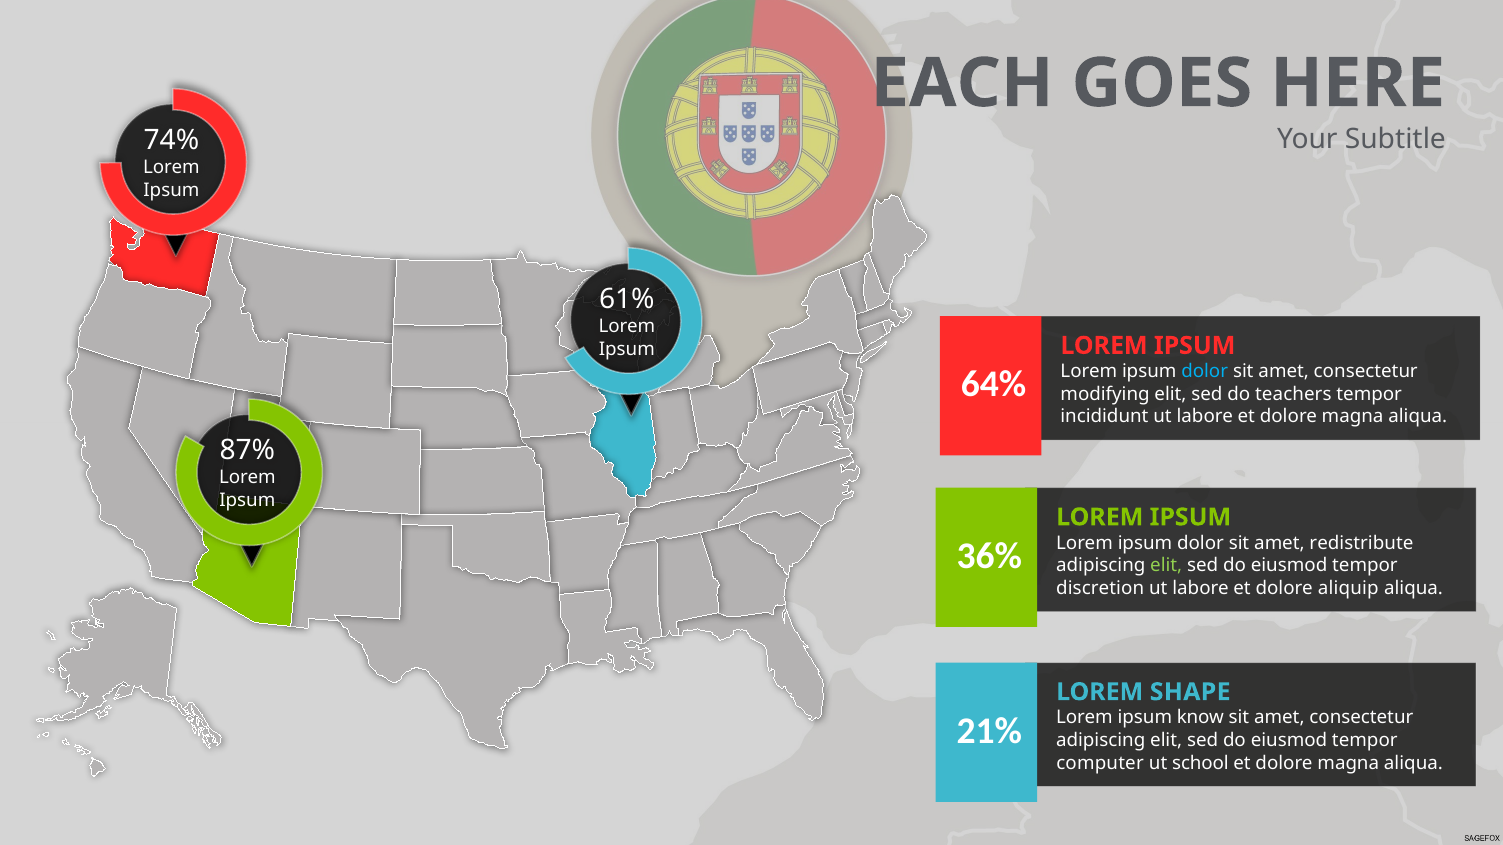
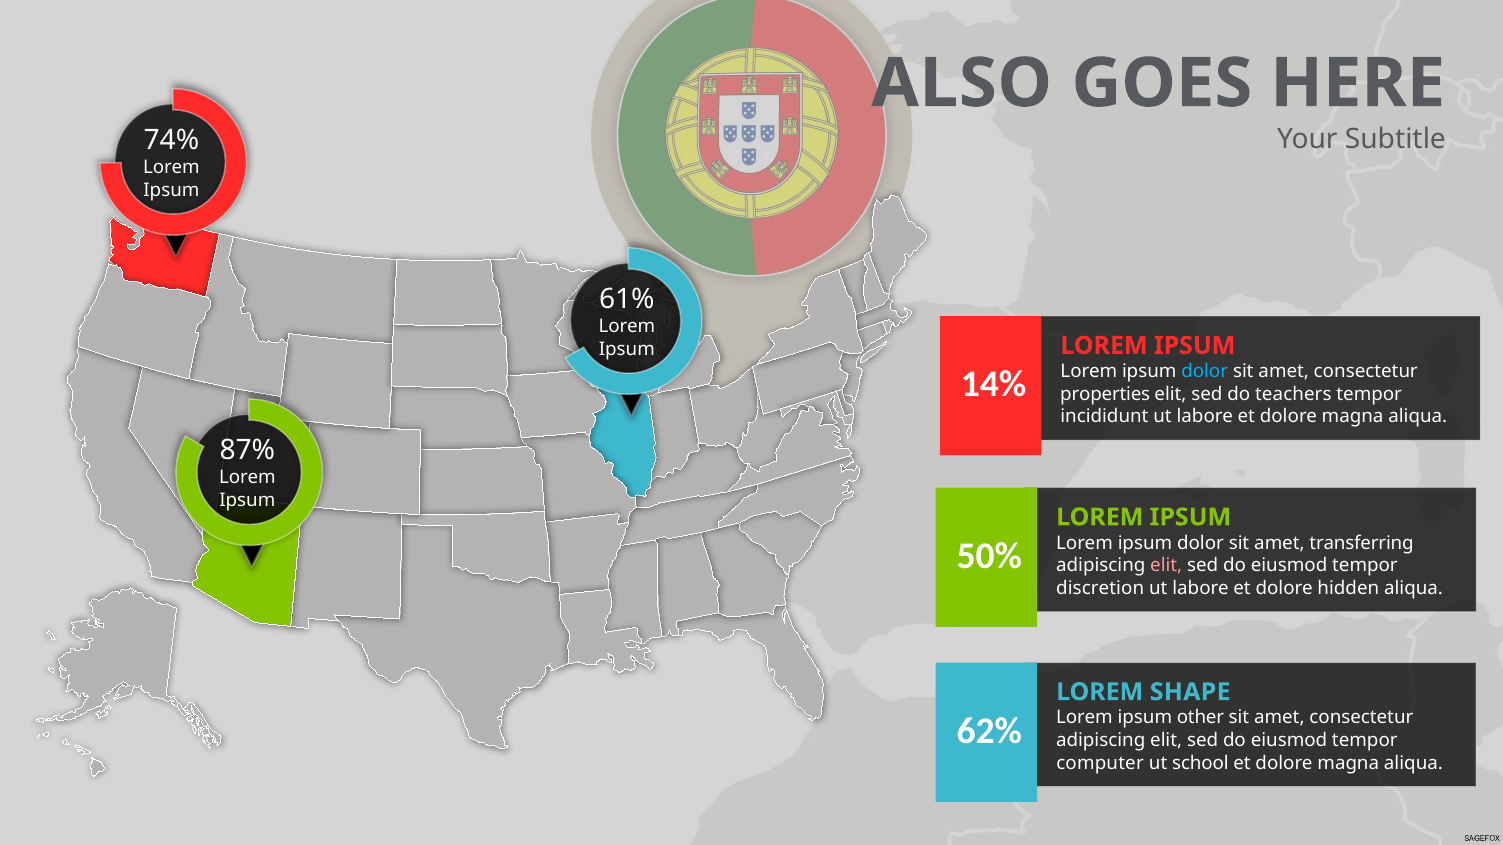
EACH: EACH -> ALSO
64%: 64% -> 14%
modifying: modifying -> properties
redistribute: redistribute -> transferring
36%: 36% -> 50%
elit at (1166, 566) colour: light green -> pink
aliquip: aliquip -> hidden
know: know -> other
21%: 21% -> 62%
